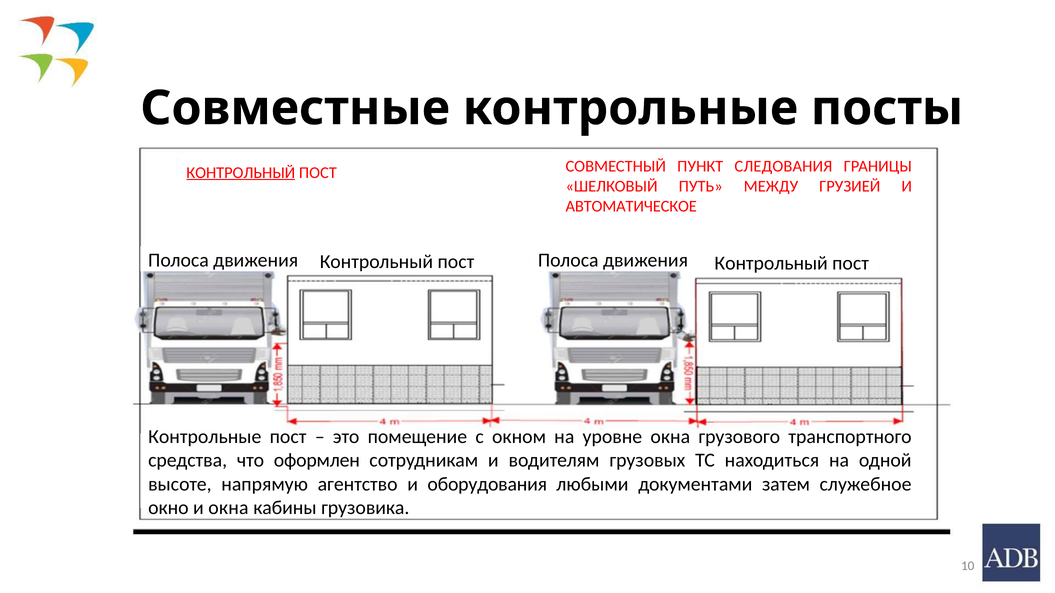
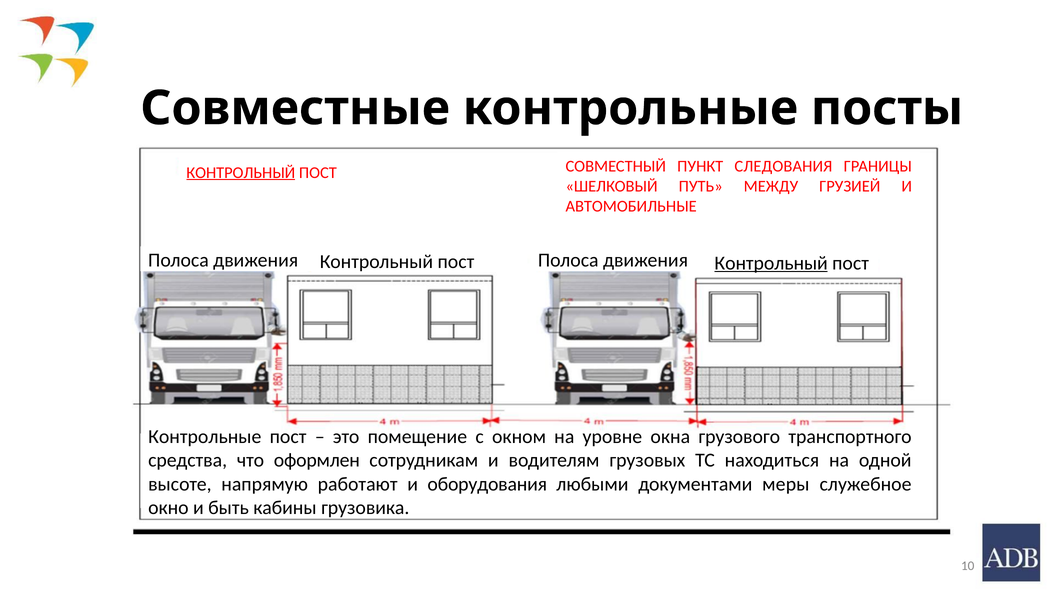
АВТОМАТИЧЕСКОЕ: АВТОМАТИЧЕСКОЕ -> АВТОМОБИЛЬНЫЕ
Контрольный at (771, 263) underline: none -> present
агентство: агентство -> работают
затем: затем -> меры
и окна: окна -> быть
